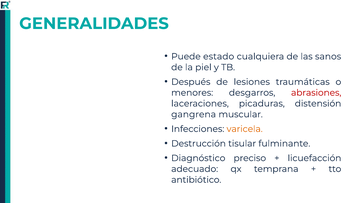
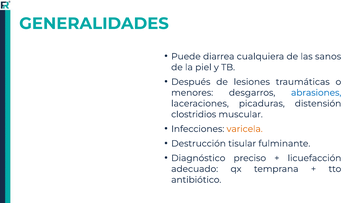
estado: estado -> diarrea
abrasiones colour: red -> blue
gangrena: gangrena -> clostridios
